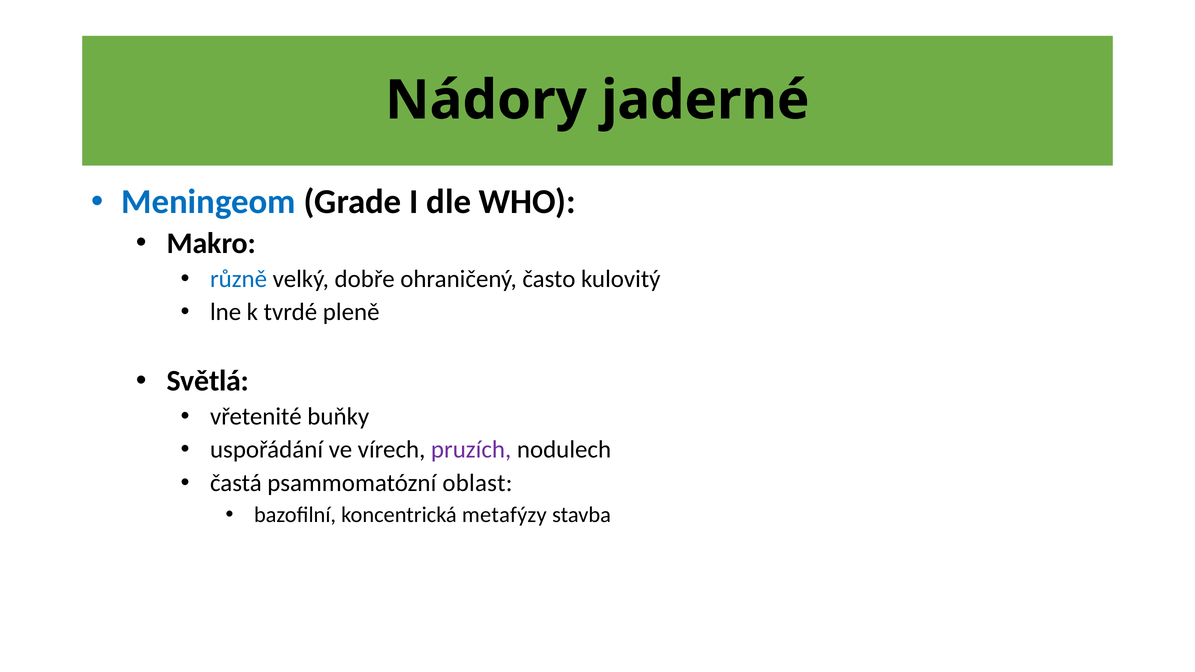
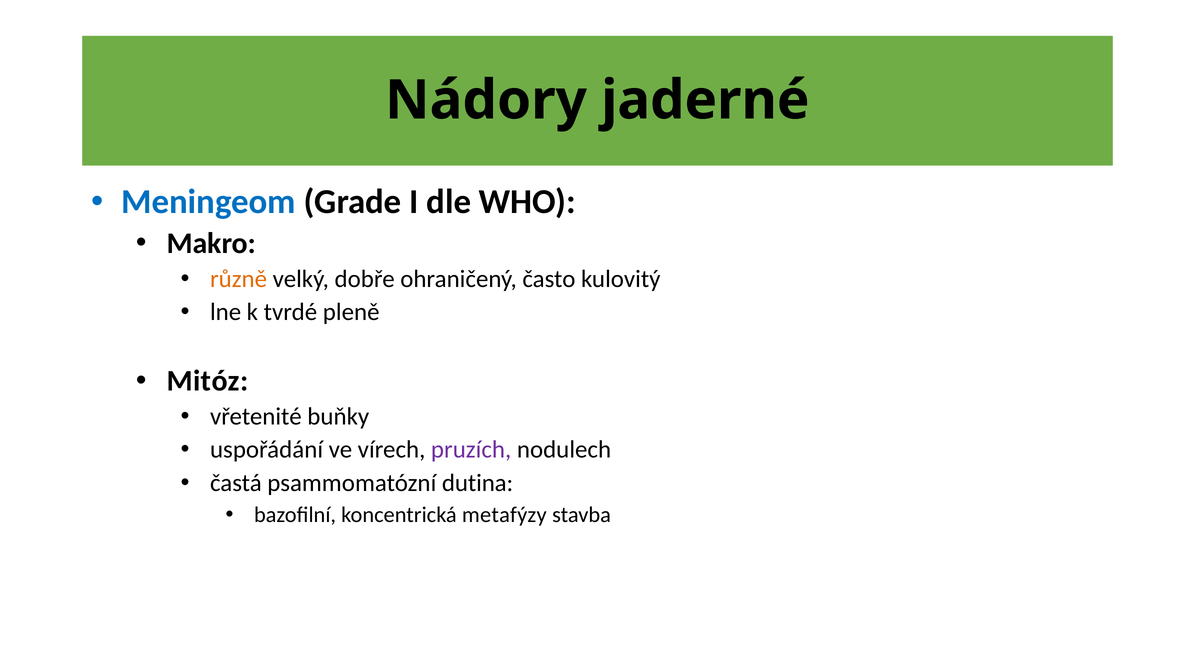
různě colour: blue -> orange
Světlá: Světlá -> Mitóz
oblast: oblast -> dutina
